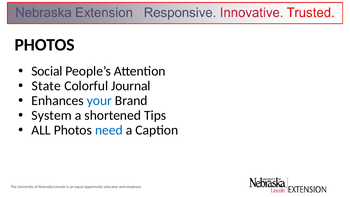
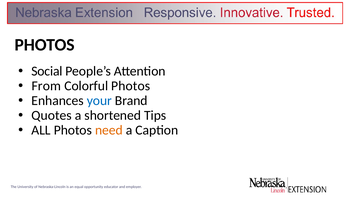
State: State -> From
Colorful Journal: Journal -> Photos
System: System -> Quotes
need colour: blue -> orange
